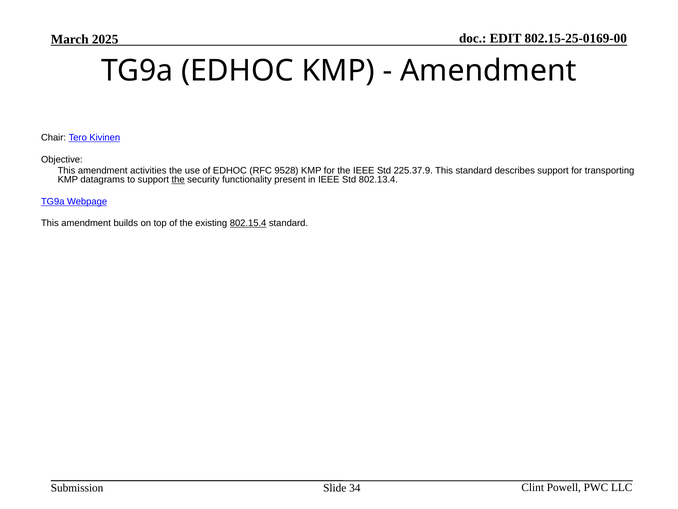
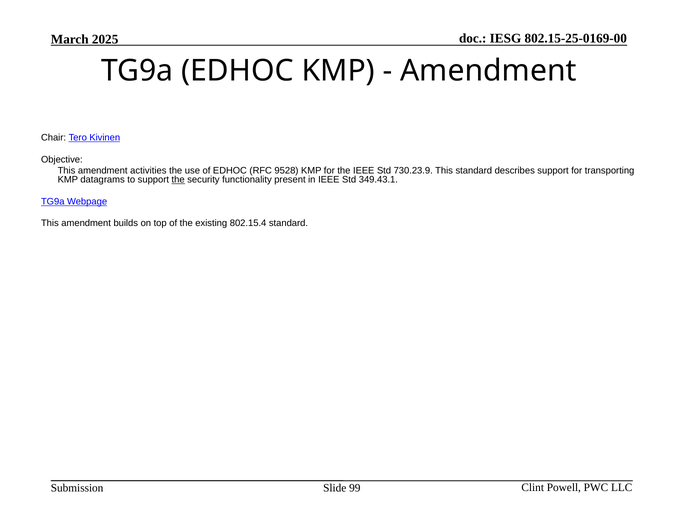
EDIT: EDIT -> IESG
225.37.9: 225.37.9 -> 730.23.9
802.13.4: 802.13.4 -> 349.43.1
802.15.4 underline: present -> none
34: 34 -> 99
